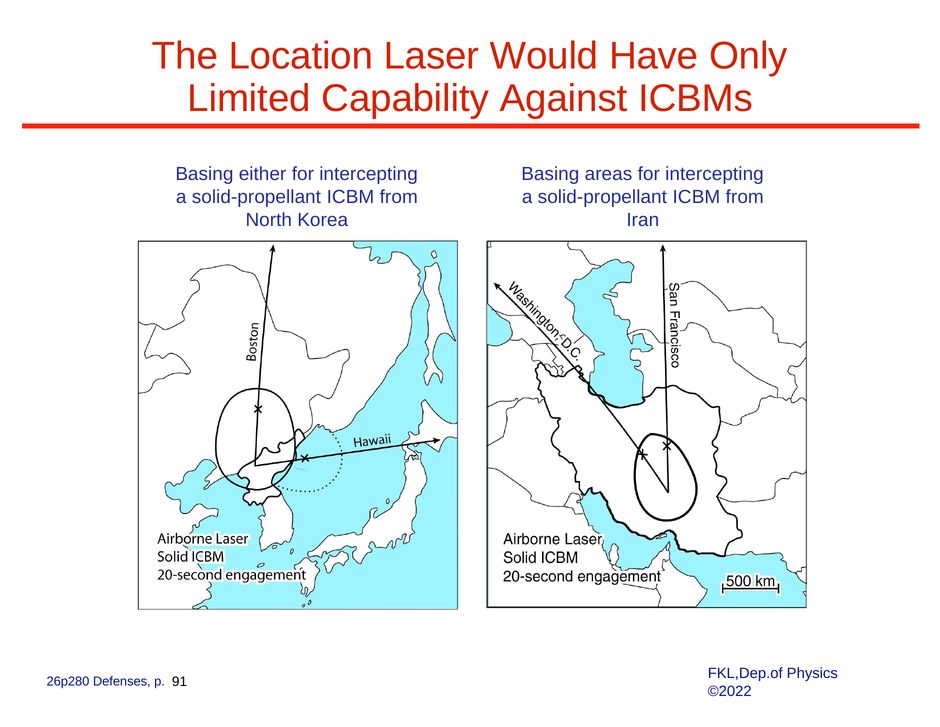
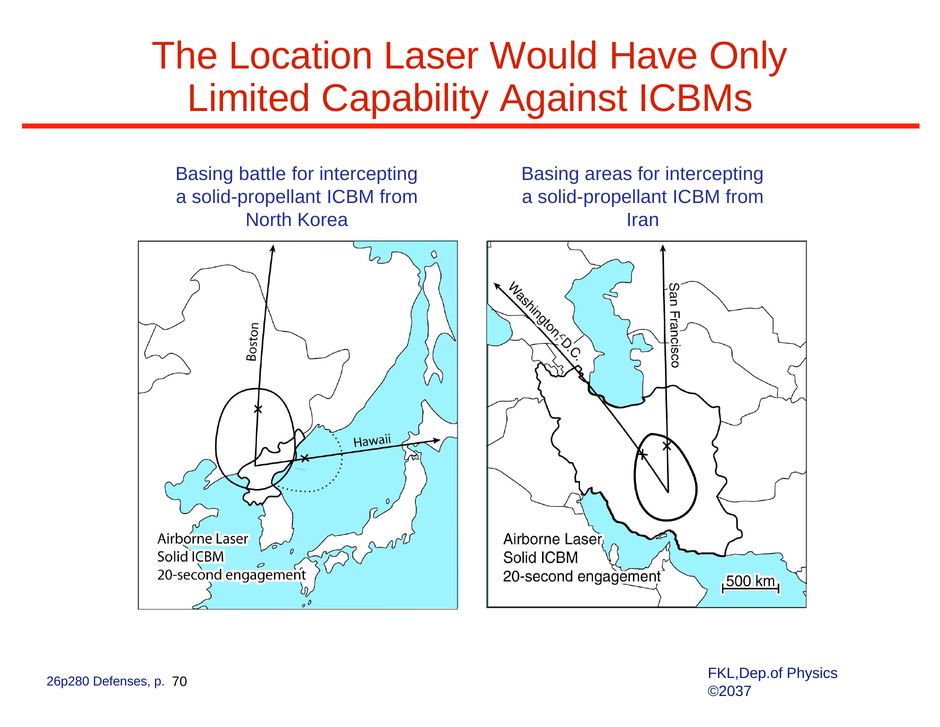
either: either -> battle
91: 91 -> 70
©2022: ©2022 -> ©2037
